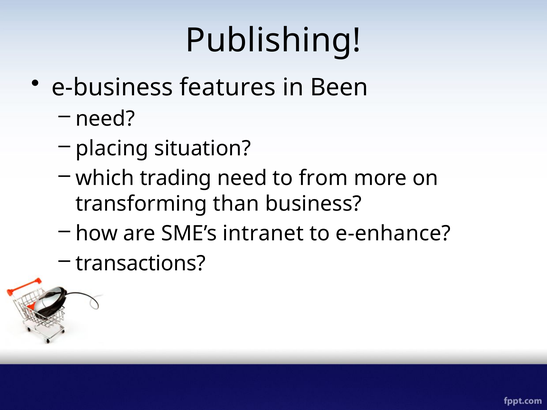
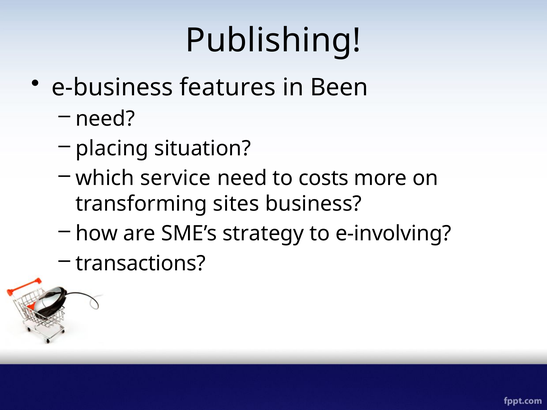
trading: trading -> service
from: from -> costs
than: than -> sites
intranet: intranet -> strategy
e-enhance: e-enhance -> e-involving
